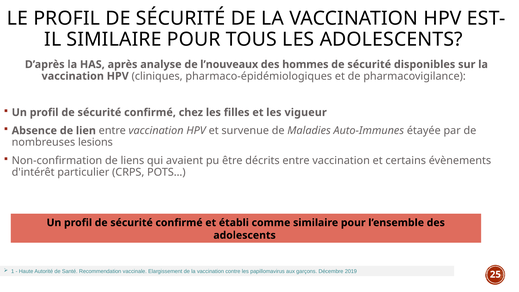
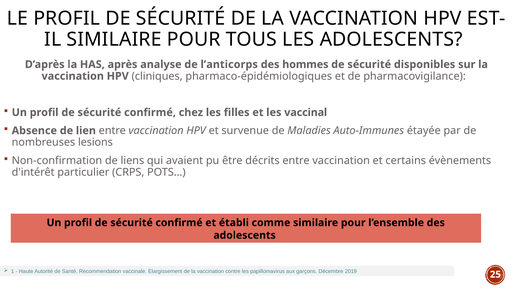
l’nouveaux: l’nouveaux -> l’anticorps
vigueur: vigueur -> vaccinal
